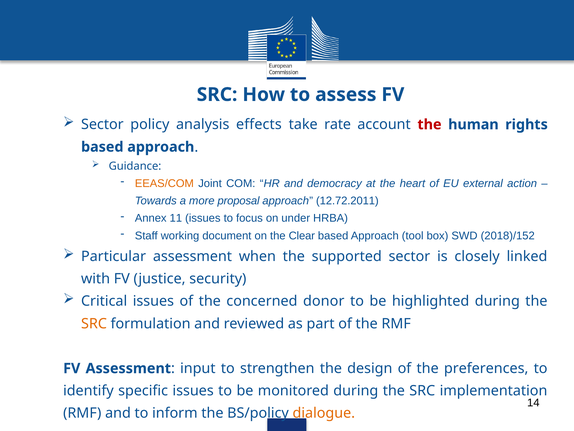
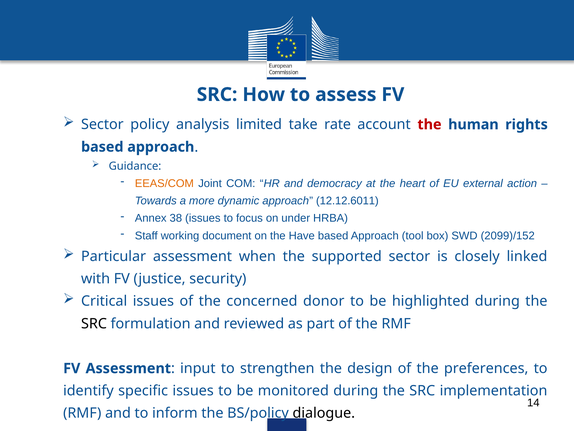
effects: effects -> limited
proposal: proposal -> dynamic
12.72.2011: 12.72.2011 -> 12.12.6011
11: 11 -> 38
Clear: Clear -> Have
2018)/152: 2018)/152 -> 2099)/152
SRC at (94, 323) colour: orange -> black
dialogue colour: orange -> black
